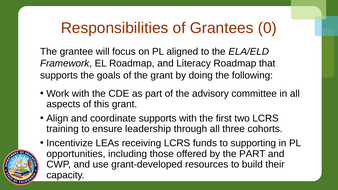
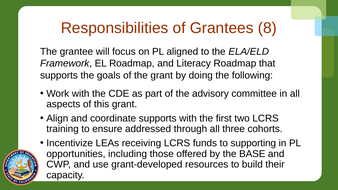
0: 0 -> 8
leadership: leadership -> addressed
the PART: PART -> BASE
